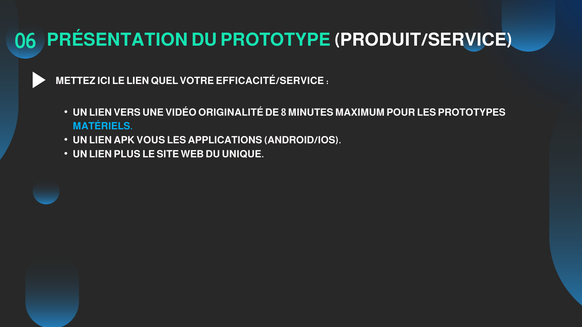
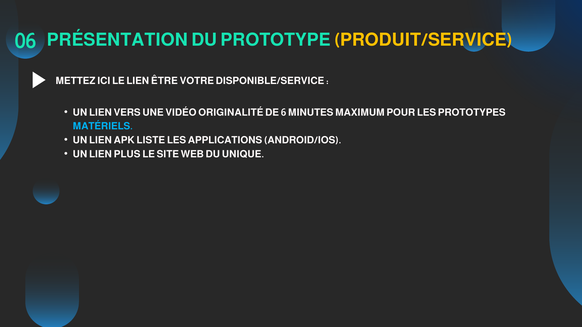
PRODUIT/SERVICE colour: white -> yellow
QUEL: QUEL -> ÊTRE
EFFICACITÉ/SERVICE: EFFICACITÉ/SERVICE -> DISPONIBLE/SERVICE
8: 8 -> 6
VOUS: VOUS -> LISTE
